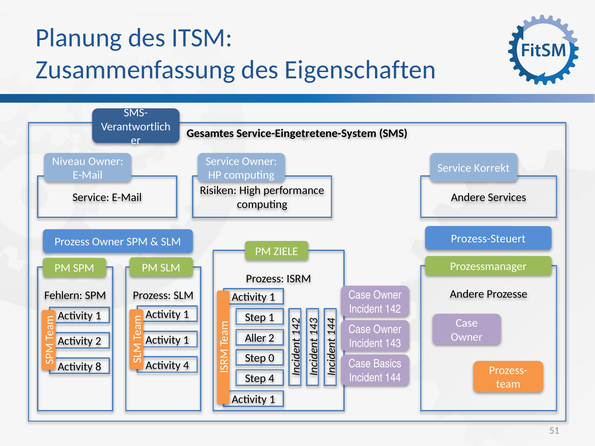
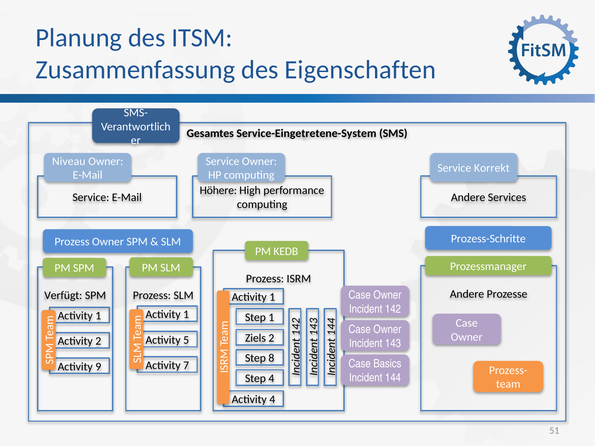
Risiken: Risiken -> Höhere
Prozess-Steuert: Prozess-Steuert -> Prozess-Schritte
ZIELE: ZIELE -> KEDB
Fehlern: Fehlern -> Verfügt
Aller: Aller -> Ziels
1 at (186, 340): 1 -> 5
0: 0 -> 8
Activity 4: 4 -> 7
8: 8 -> 9
1 at (272, 400): 1 -> 4
